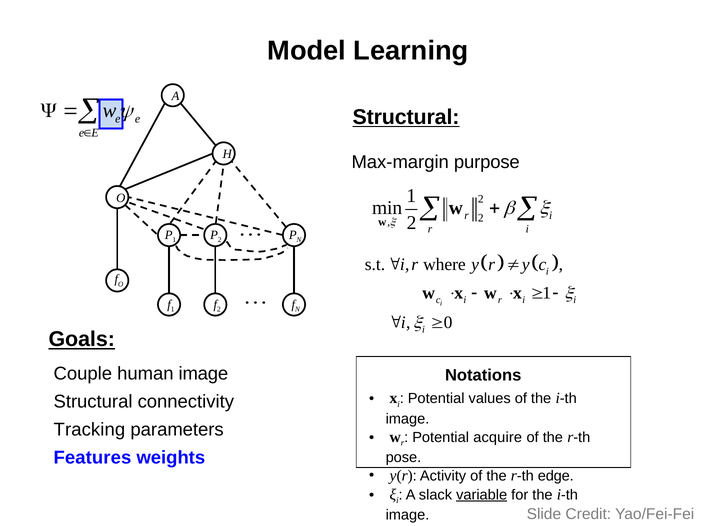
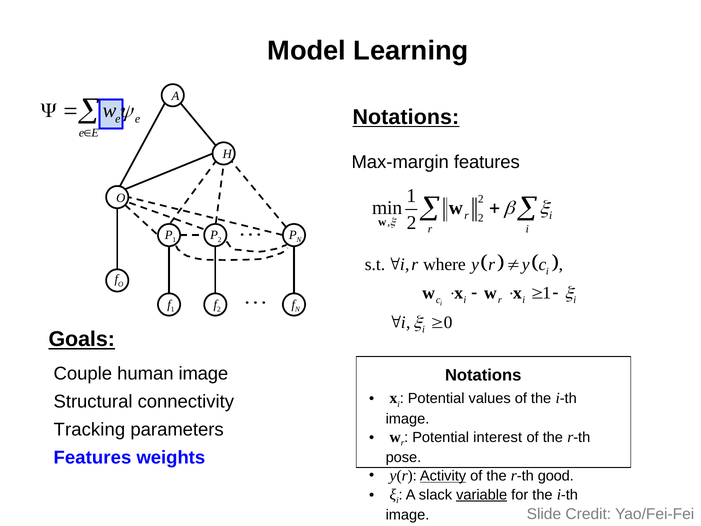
Structural at (406, 117): Structural -> Notations
Max-margin purpose: purpose -> features
acquire: acquire -> interest
Activity underline: none -> present
edge: edge -> good
